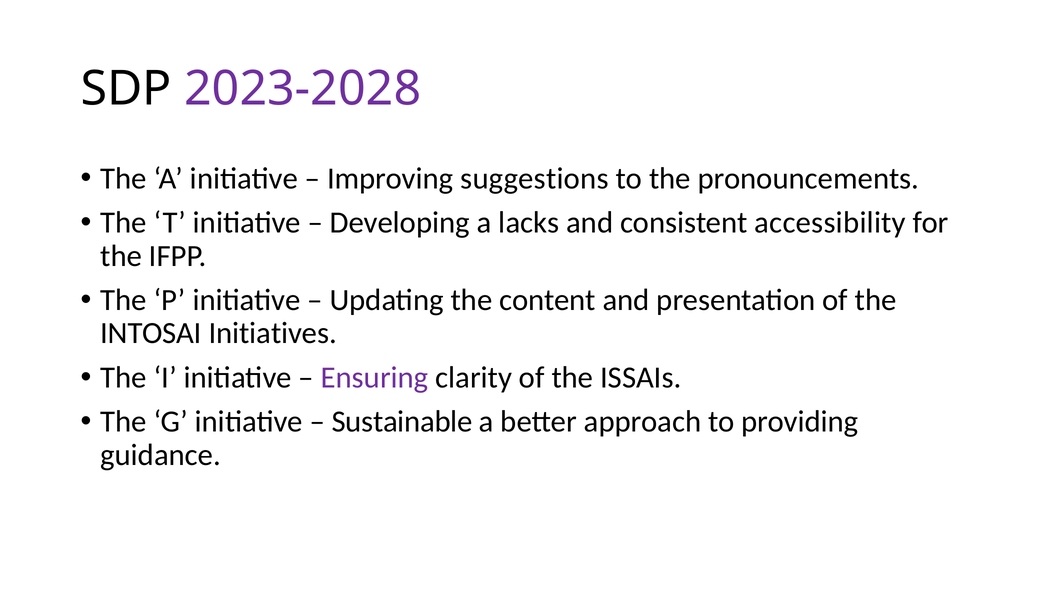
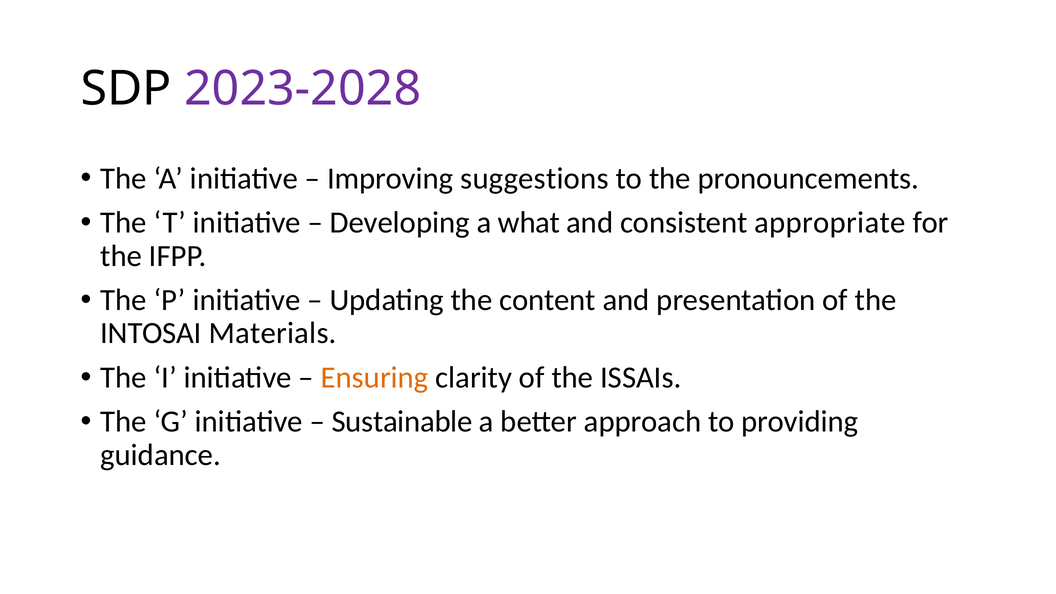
lacks: lacks -> what
accessibility: accessibility -> appropriate
Initiatives: Initiatives -> Materials
Ensuring colour: purple -> orange
